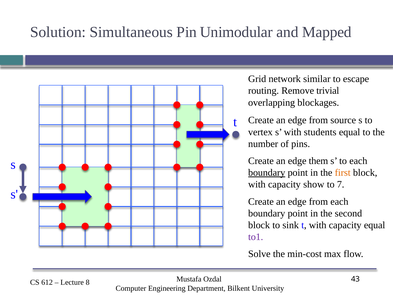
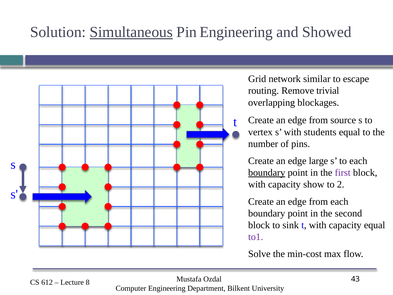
Simultaneous underline: none -> present
Pin Unimodular: Unimodular -> Engineering
Mapped: Mapped -> Showed
them: them -> large
first colour: orange -> purple
7: 7 -> 2
